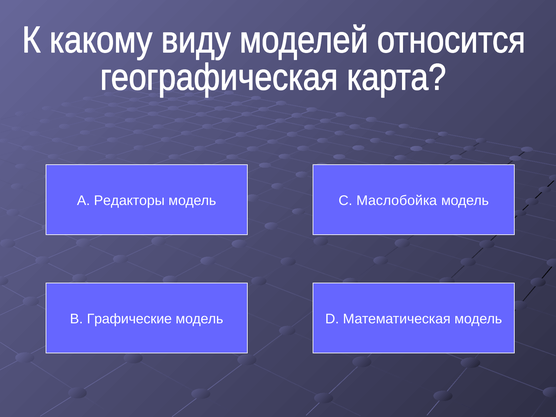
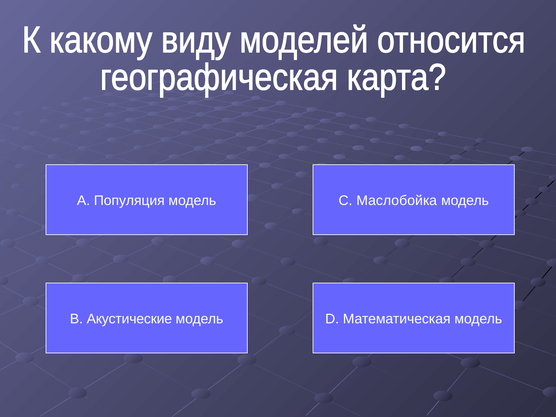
Редакторы: Редакторы -> Популяция
Графические: Графические -> Акустические
